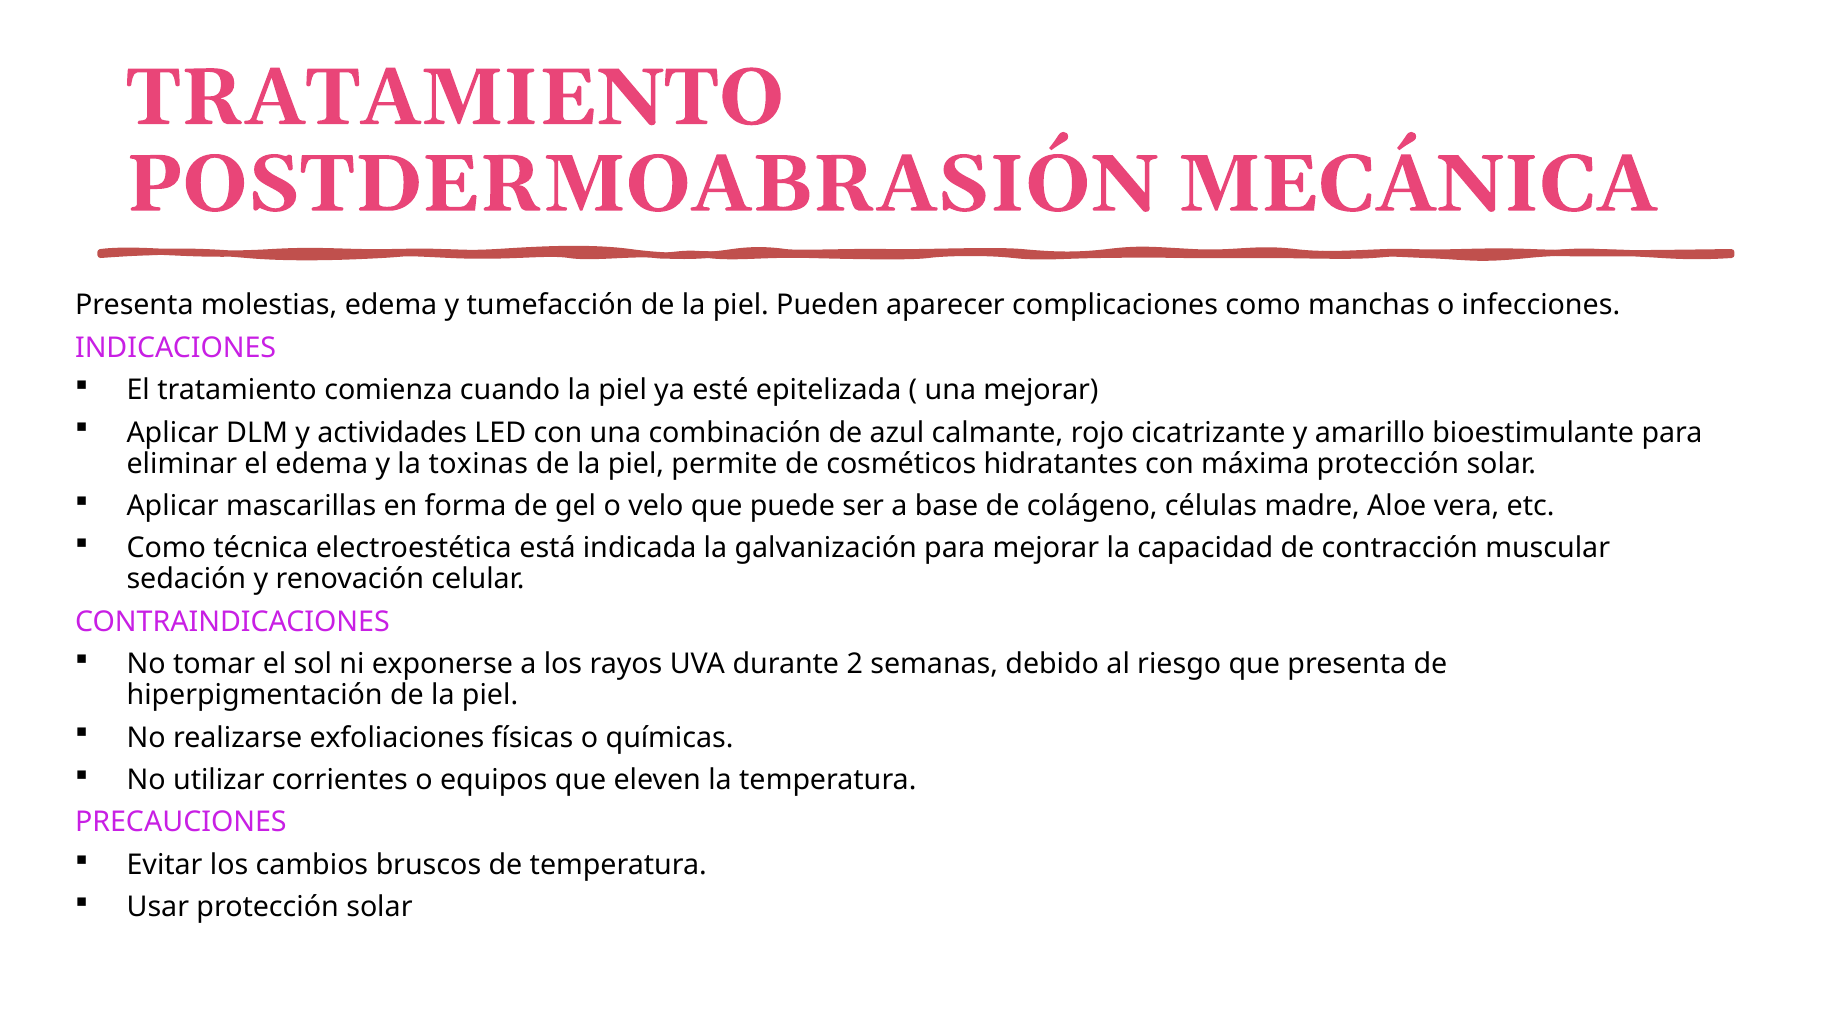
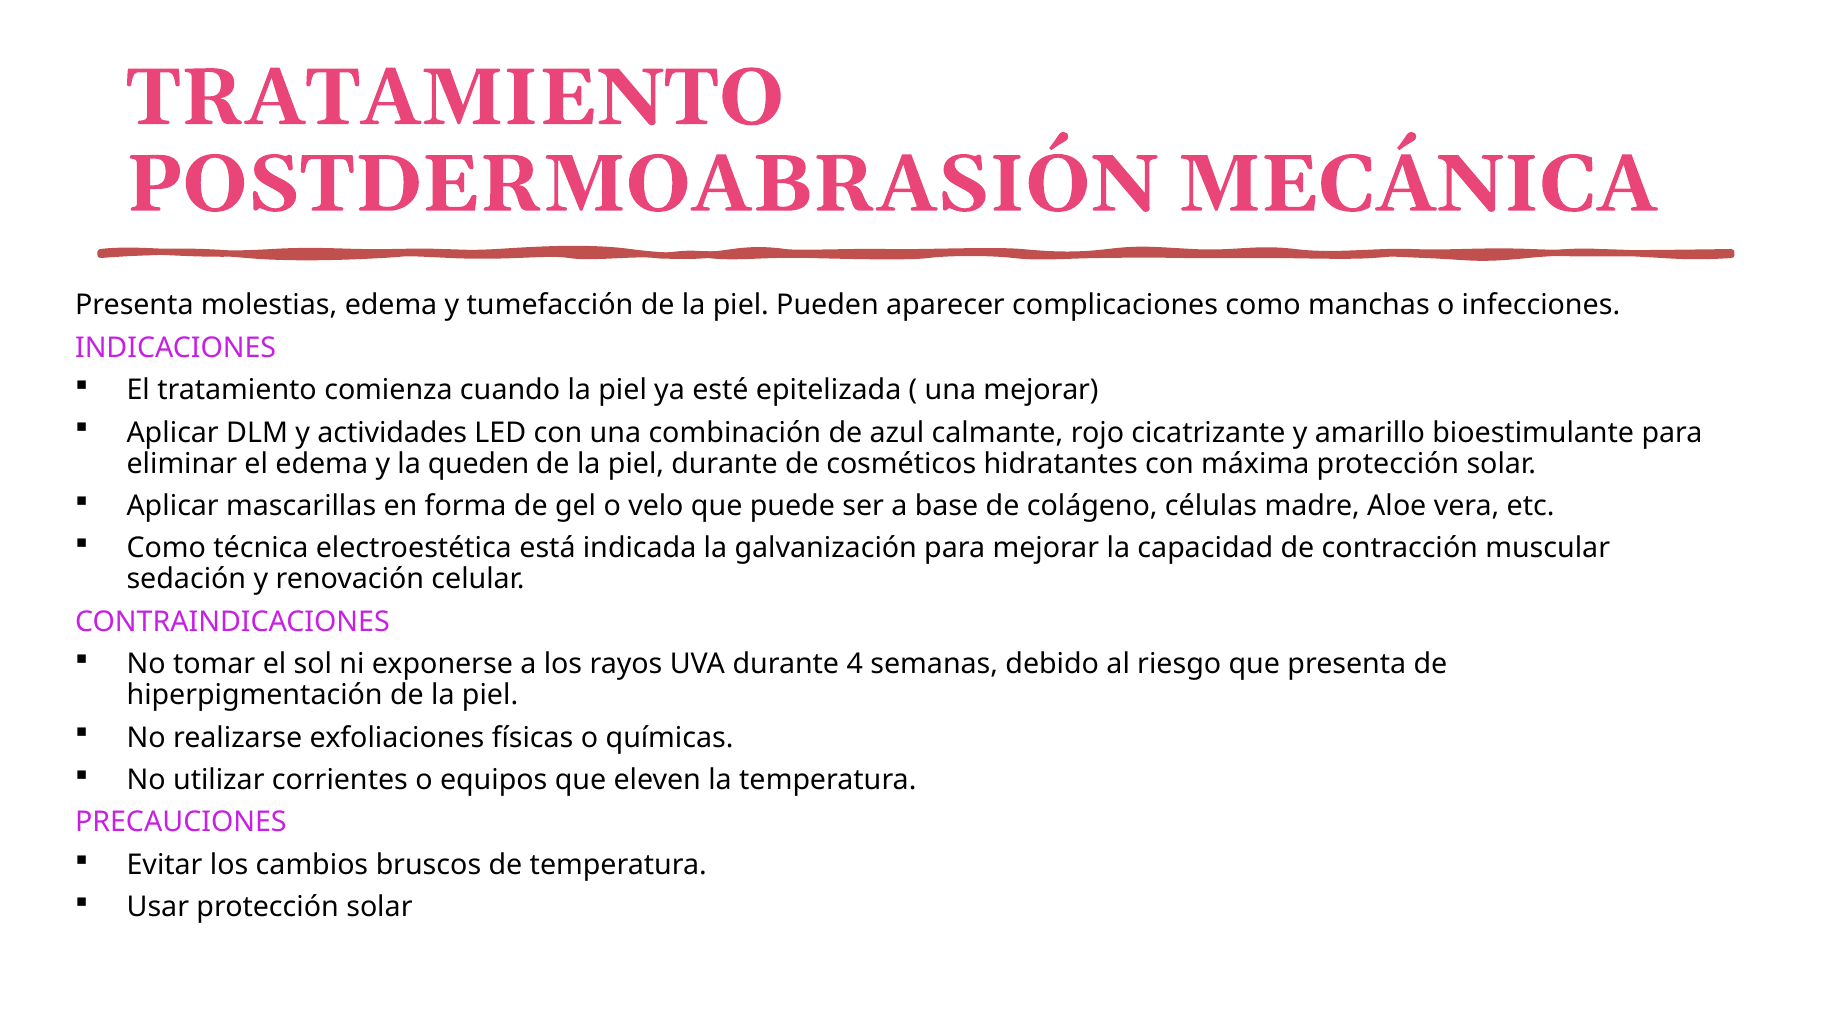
toxinas: toxinas -> queden
piel permite: permite -> durante
2: 2 -> 4
